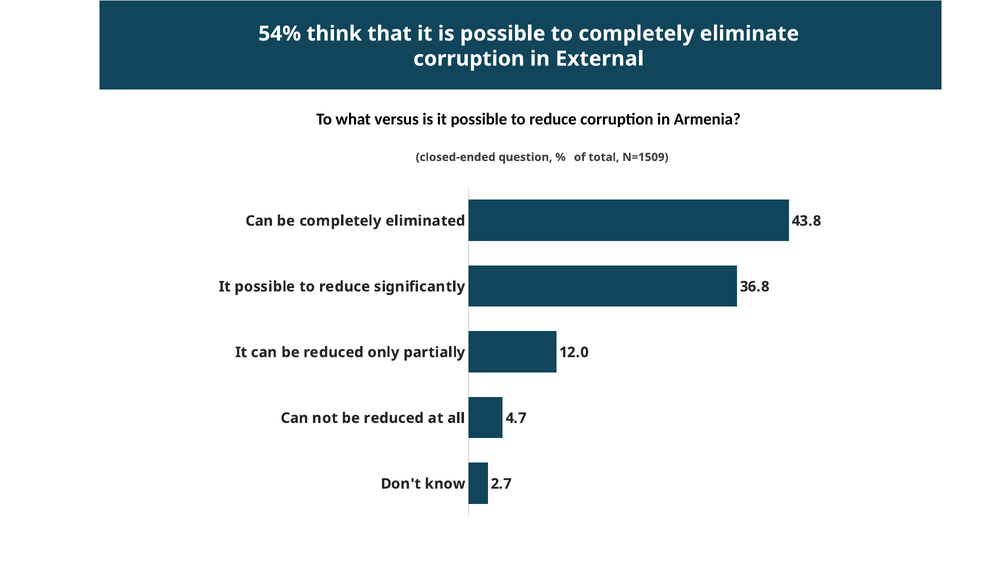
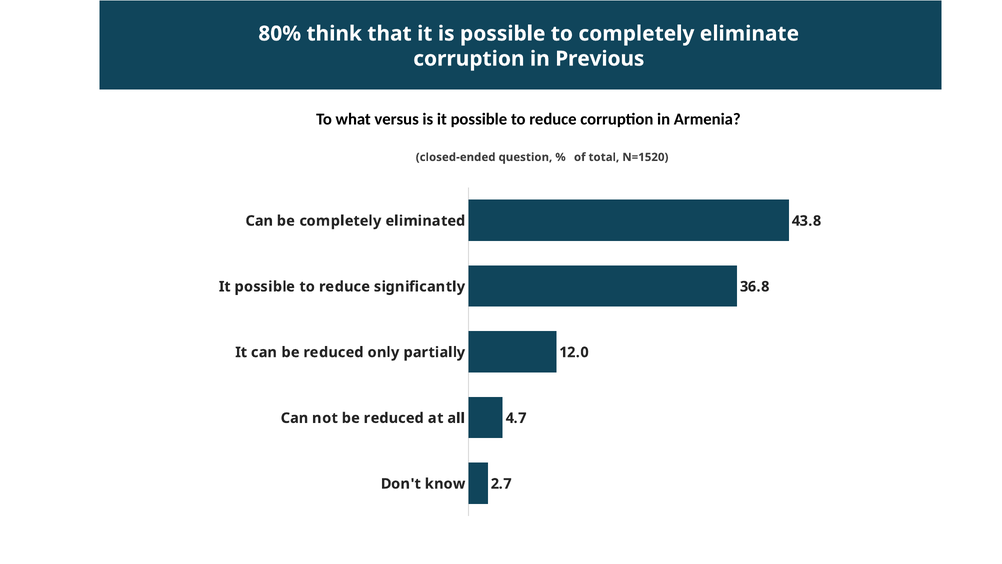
54%: 54% -> 80%
External: External -> Previous
N=1509: N=1509 -> N=1520
